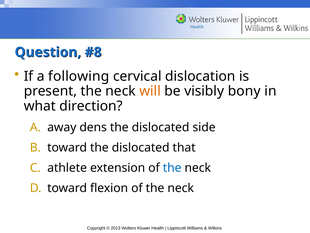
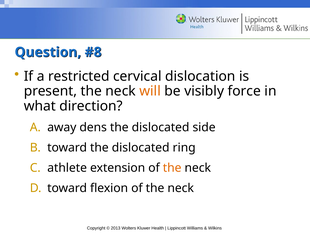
following: following -> restricted
bony: bony -> force
that: that -> ring
the at (172, 168) colour: blue -> orange
